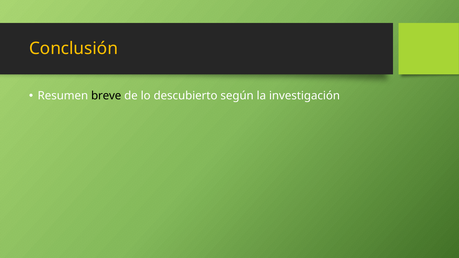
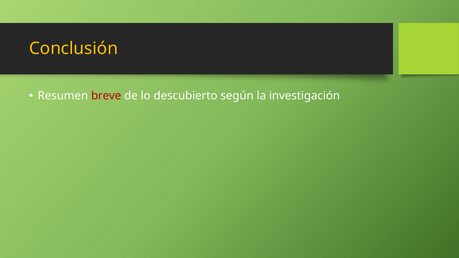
breve colour: black -> red
